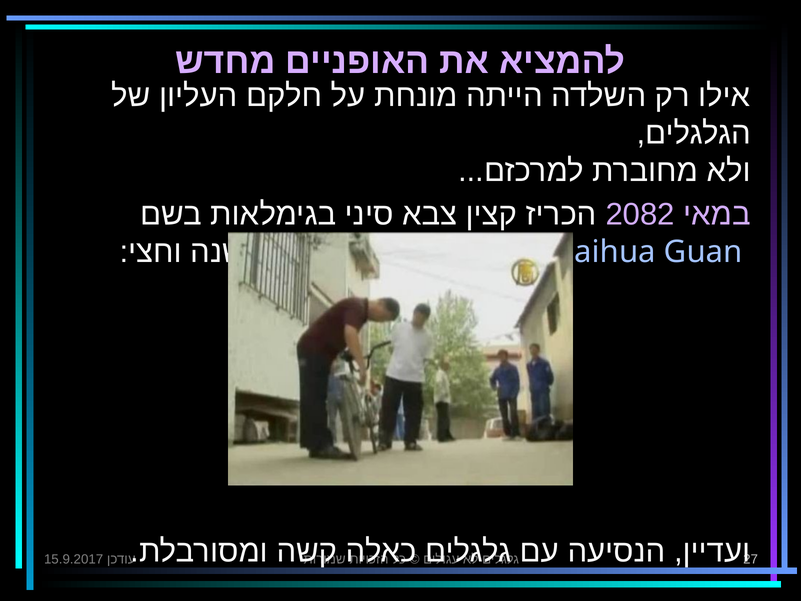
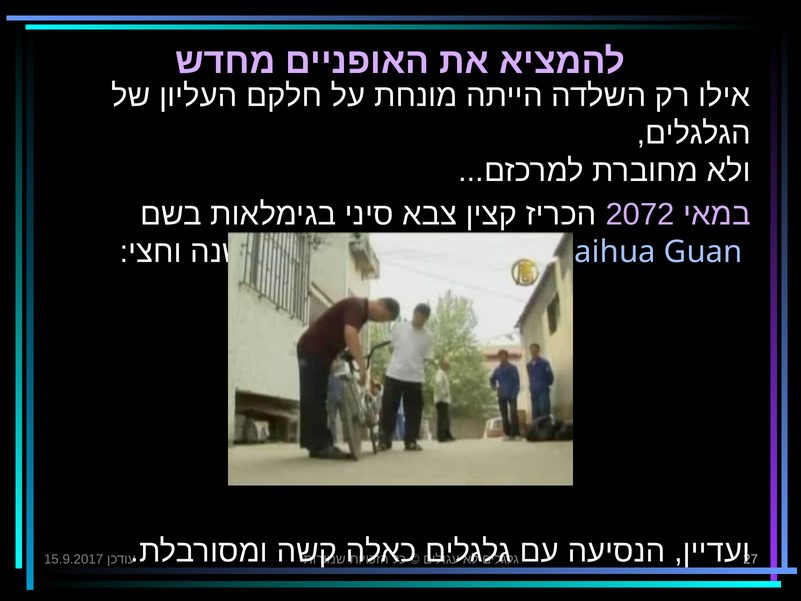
2082: 2082 -> 2072
